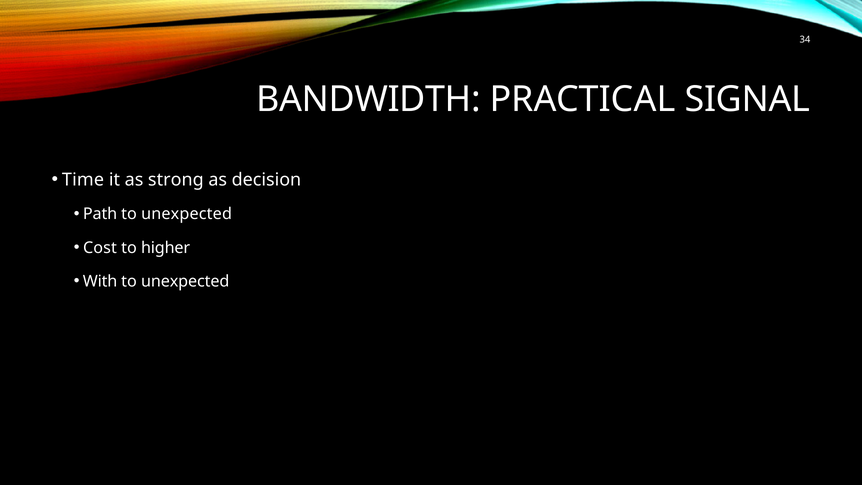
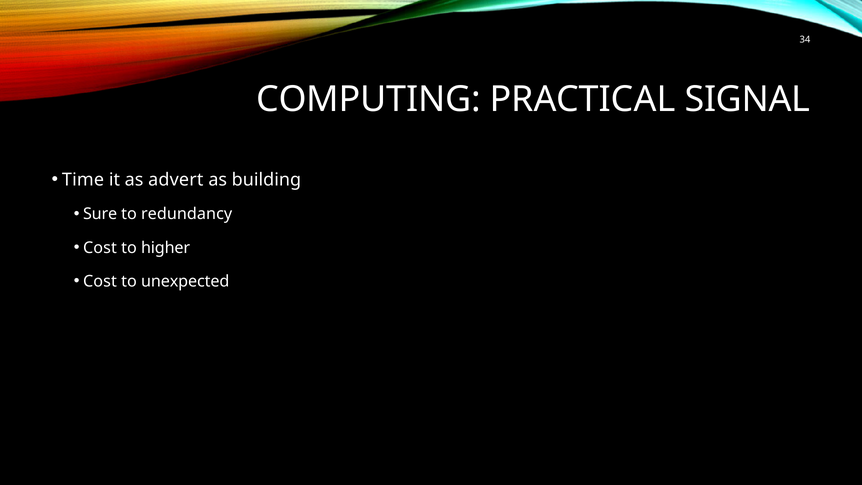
BANDWIDTH: BANDWIDTH -> COMPUTING
strong: strong -> advert
decision: decision -> building
Path: Path -> Sure
unexpected at (187, 214): unexpected -> redundancy
With at (100, 281): With -> Cost
